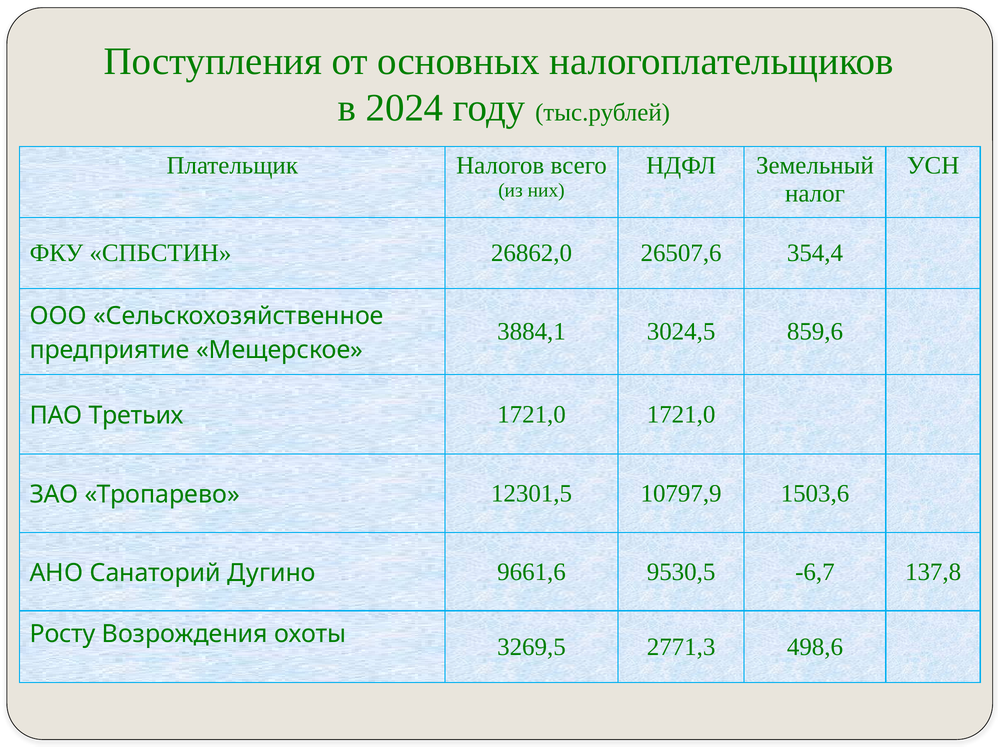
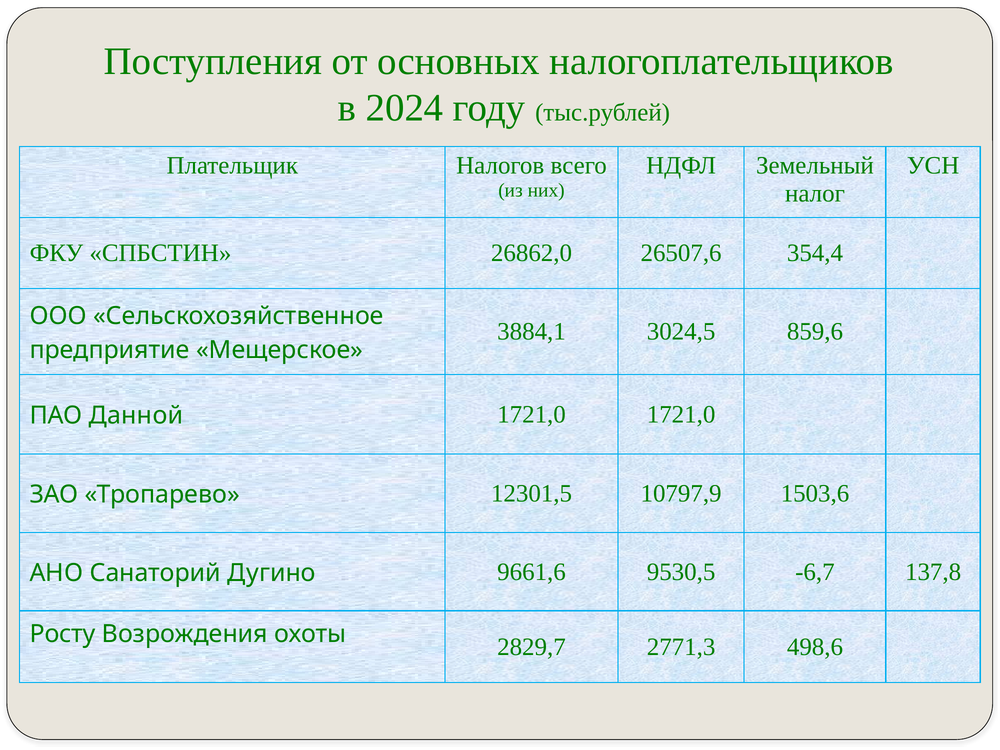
Третьих: Третьих -> Данной
3269,5: 3269,5 -> 2829,7
